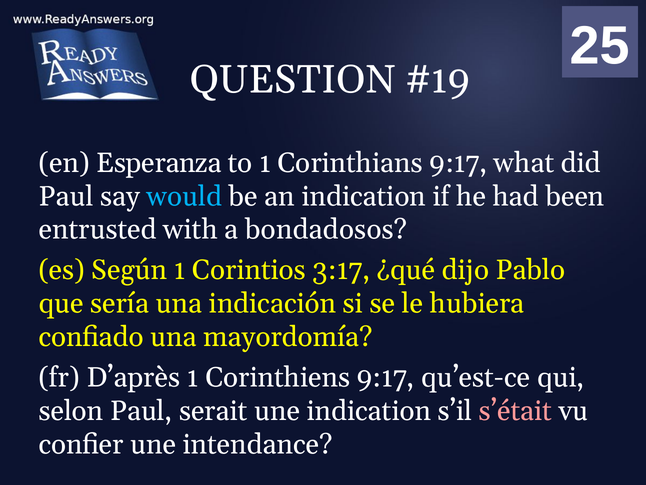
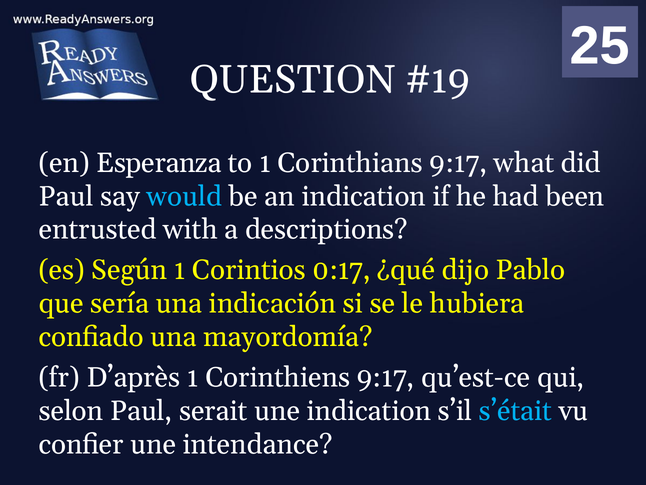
bondadosos: bondadosos -> descriptions
3:17: 3:17 -> 0:17
s’était colour: pink -> light blue
